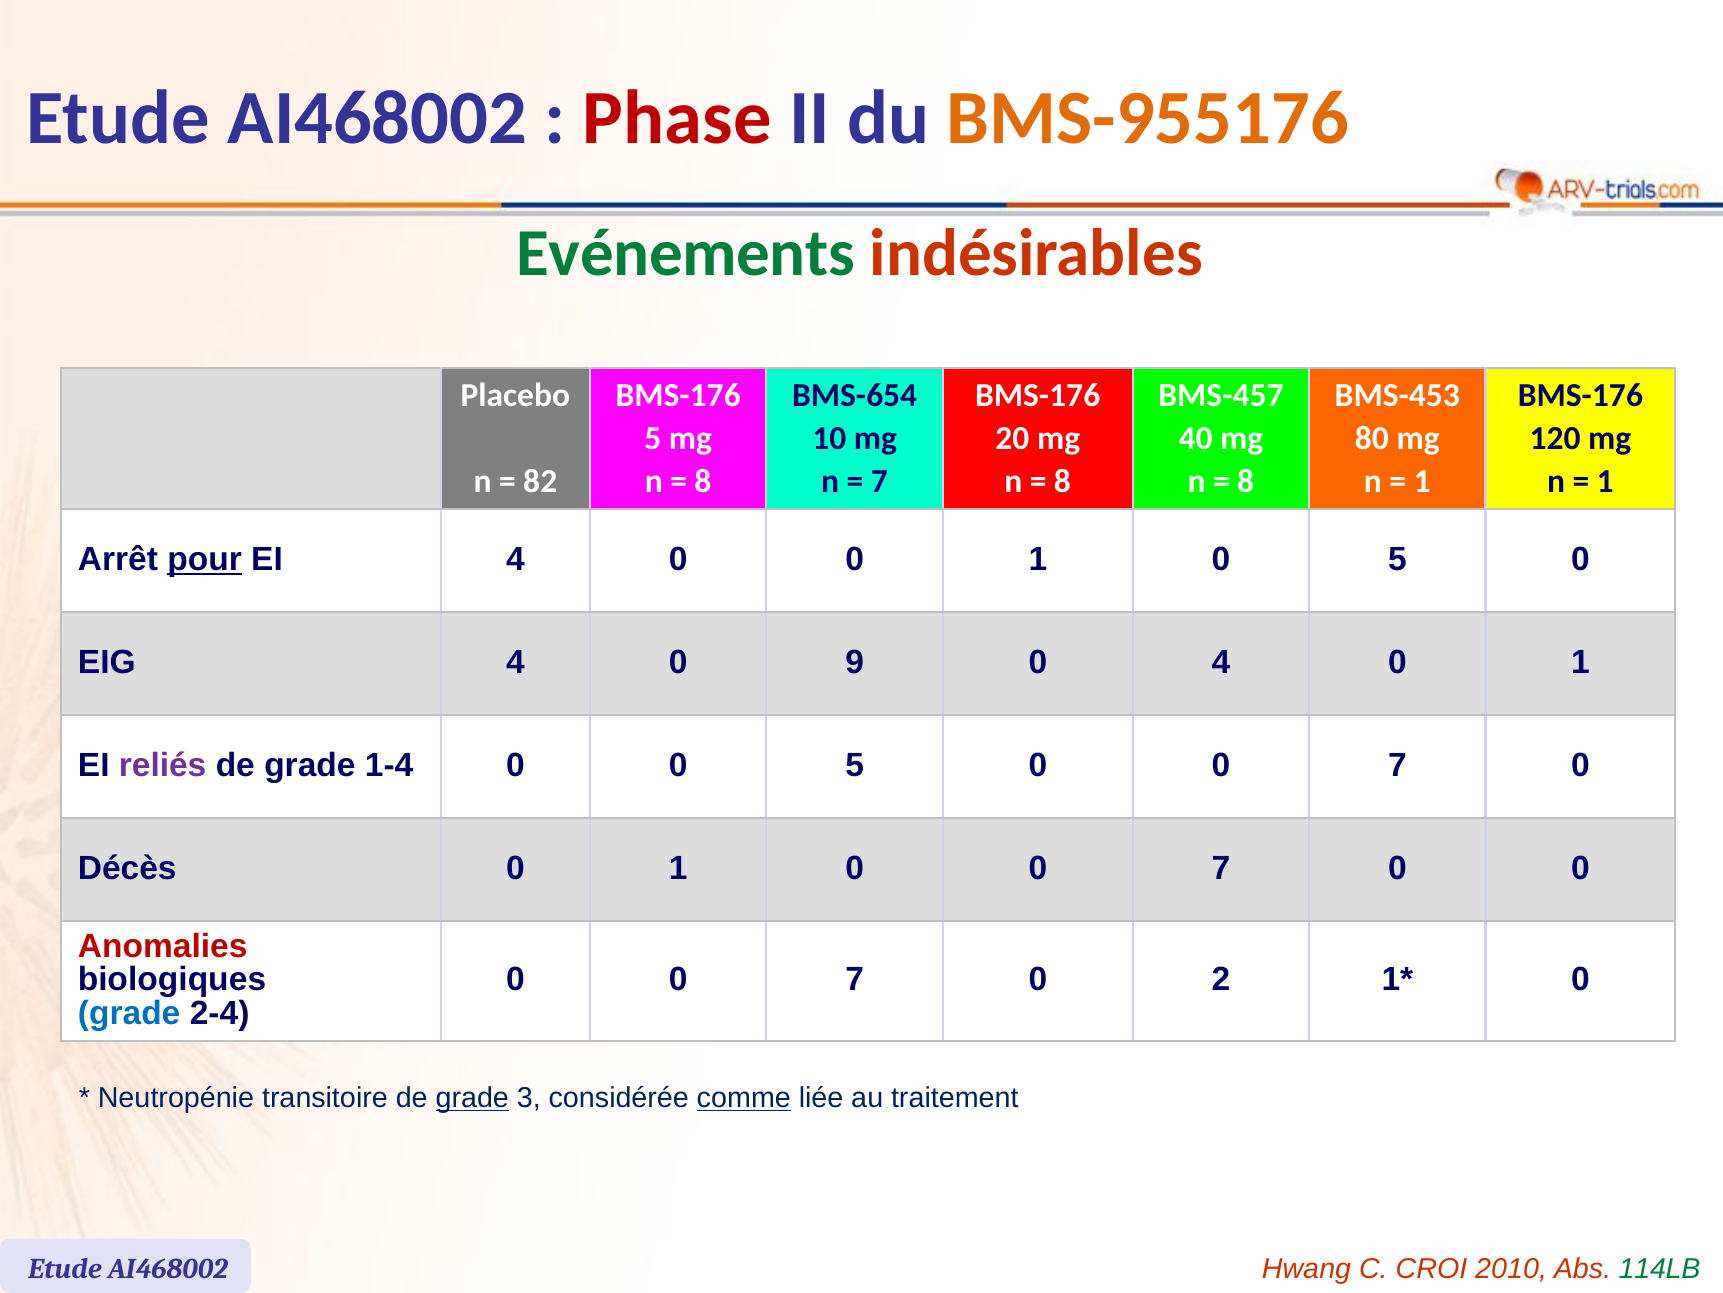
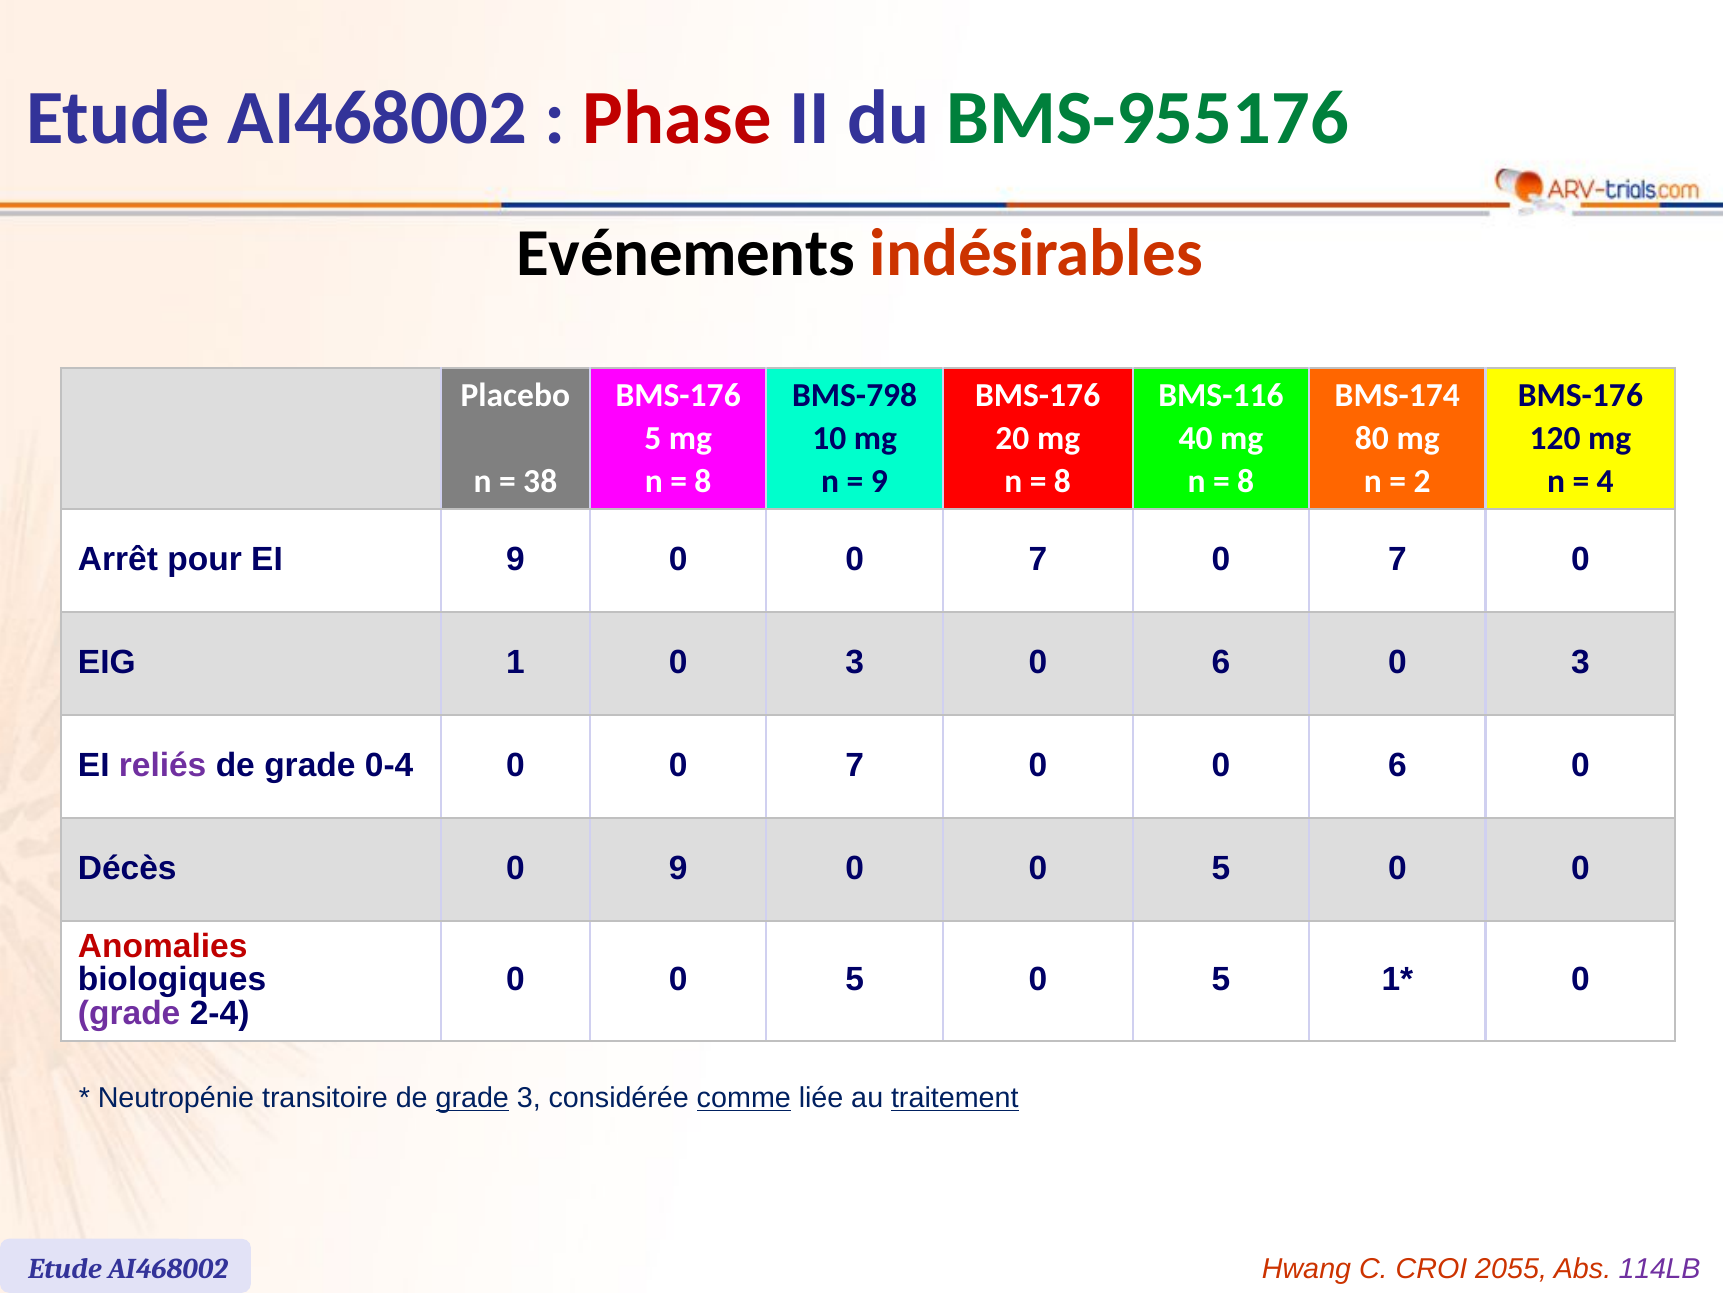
BMS-955176 colour: orange -> green
Evénements colour: green -> black
BMS-654: BMS-654 -> BMS-798
BMS-457: BMS-457 -> BMS-116
BMS-453: BMS-453 -> BMS-174
82: 82 -> 38
7 at (879, 482): 7 -> 9
1 at (1422, 482): 1 -> 2
1 at (1605, 482): 1 -> 4
pour underline: present -> none
EI 4: 4 -> 9
1 at (1038, 559): 1 -> 7
5 at (1397, 559): 5 -> 7
EIG 4: 4 -> 1
9 at (855, 662): 9 -> 3
4 at (1221, 662): 4 -> 6
1 at (1581, 662): 1 -> 3
1-4: 1-4 -> 0-4
5 at (855, 765): 5 -> 7
7 at (1397, 765): 7 -> 6
Décès 0 1: 1 -> 9
7 at (1221, 868): 7 -> 5
7 at (855, 979): 7 -> 5
2 at (1221, 979): 2 -> 5
grade at (129, 1013) colour: blue -> purple
traitement underline: none -> present
2010: 2010 -> 2055
114LB colour: green -> purple
